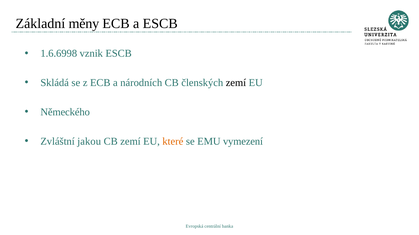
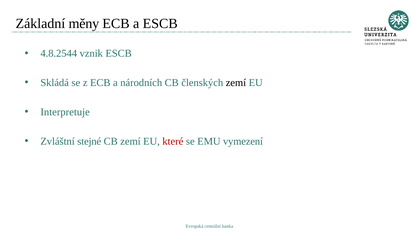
1.6.6998: 1.6.6998 -> 4.8.2544
Německého: Německého -> Interpretuje
jakou: jakou -> stejné
které colour: orange -> red
